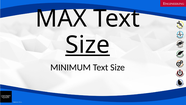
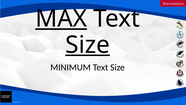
MAX underline: none -> present
